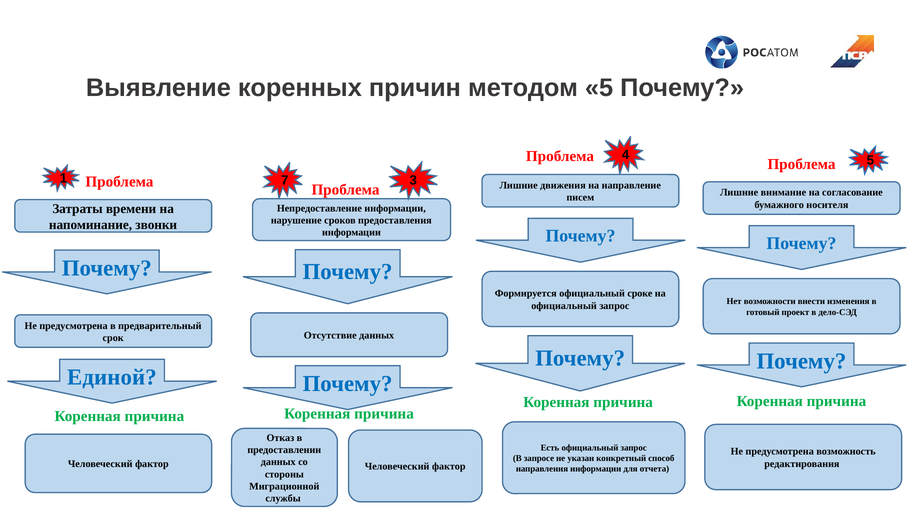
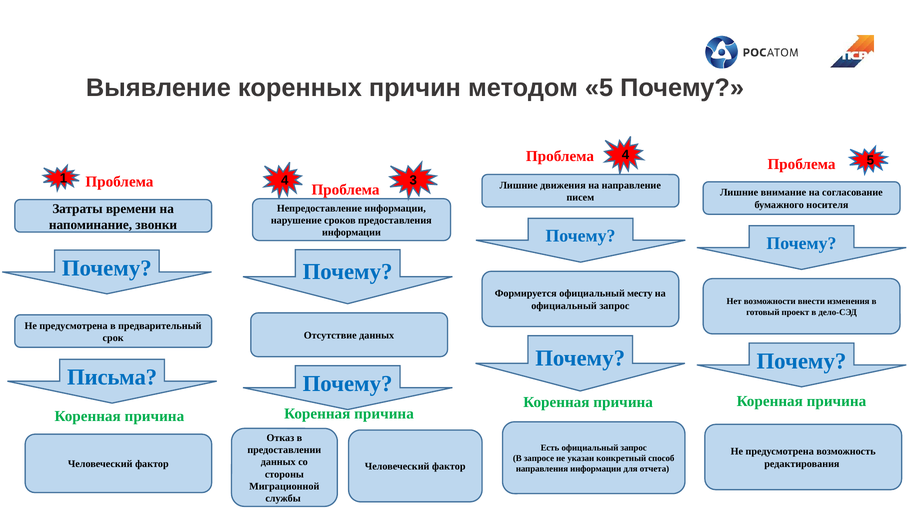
1 7: 7 -> 4
сроке: сроке -> месту
Единой: Единой -> Письма
